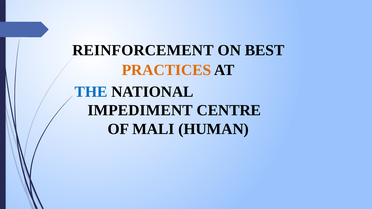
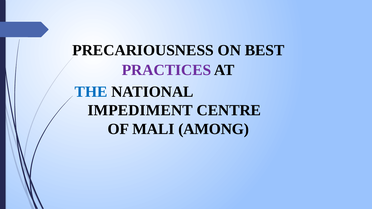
REINFORCEMENT: REINFORCEMENT -> PRECARIOUSNESS
PRACTICES colour: orange -> purple
HUMAN: HUMAN -> AMONG
